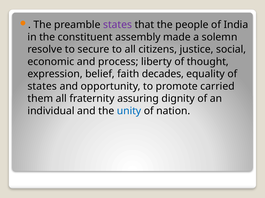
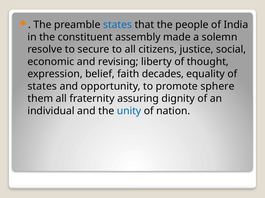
states at (118, 25) colour: purple -> blue
process: process -> revising
carried: carried -> sphere
